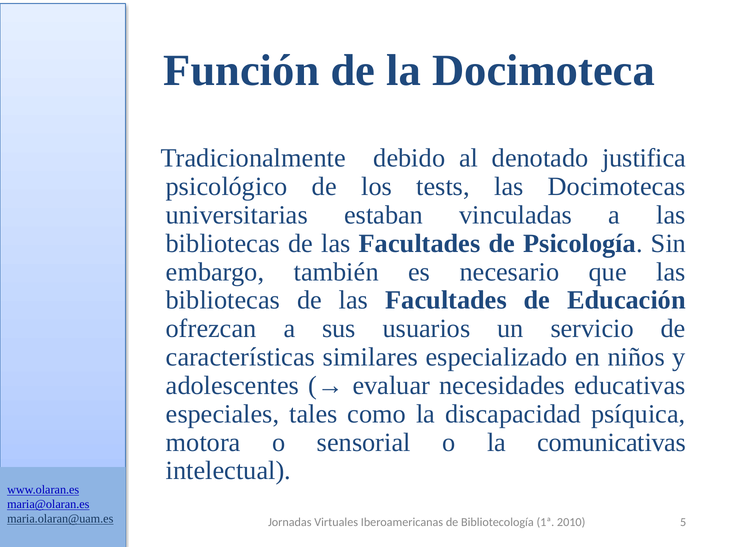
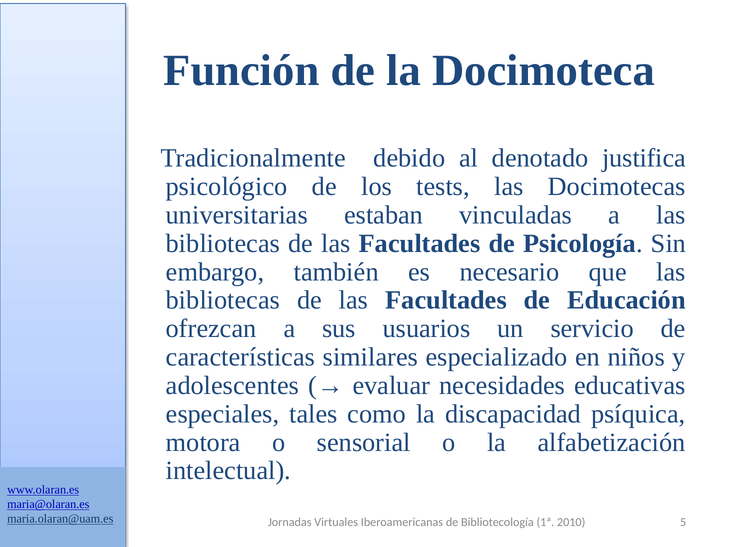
comunicativas: comunicativas -> alfabetización
